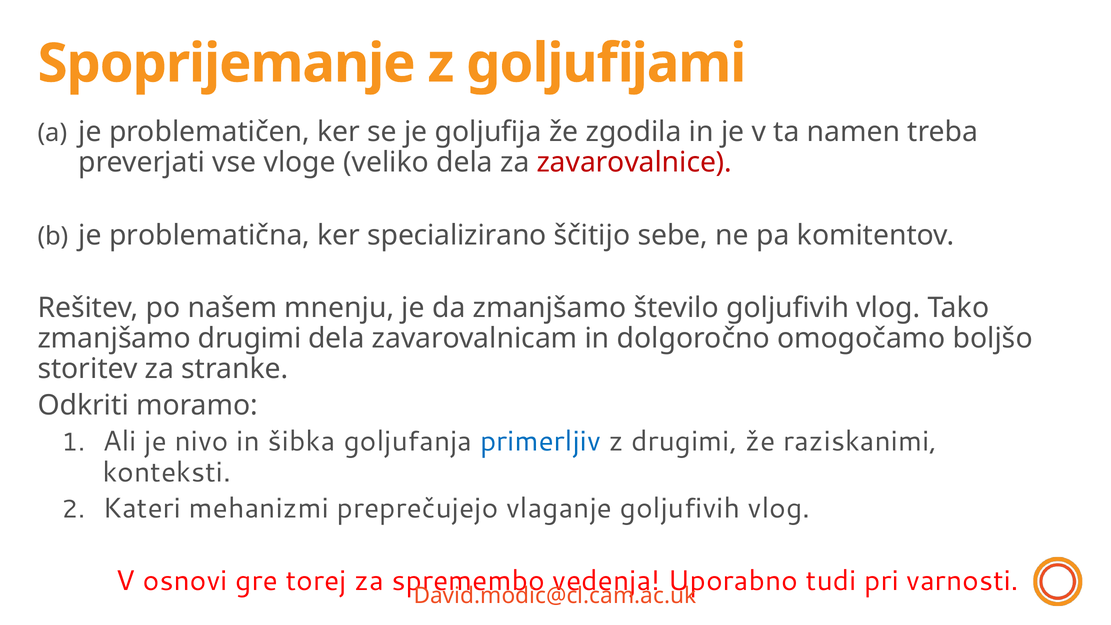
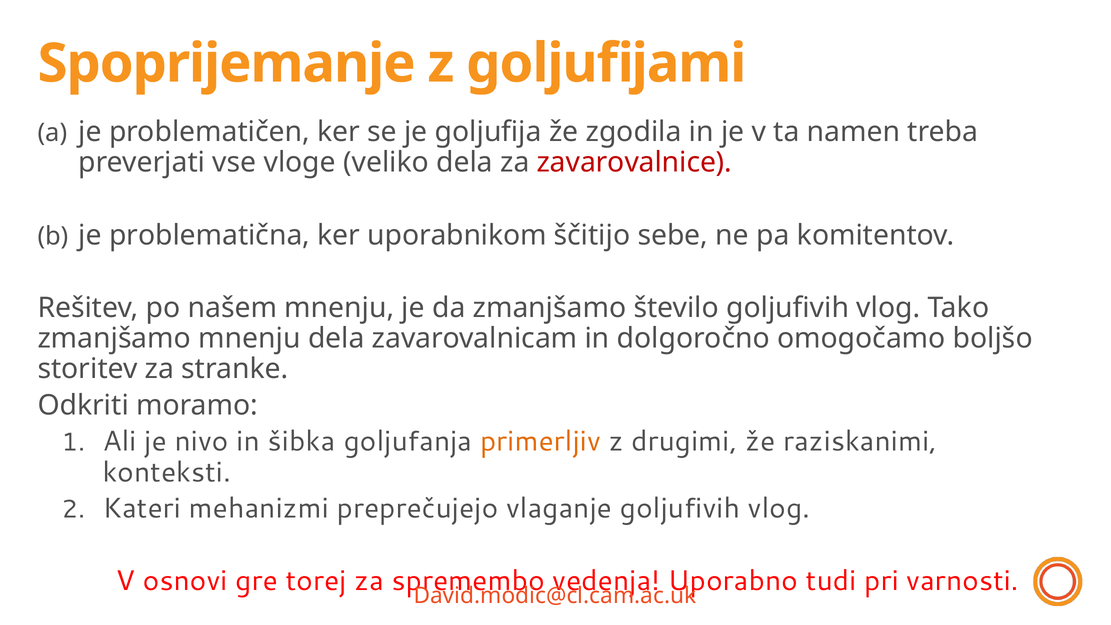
specializirano: specializirano -> uporabnikom
zmanjšamo drugimi: drugimi -> mnenju
primerljiv colour: blue -> orange
